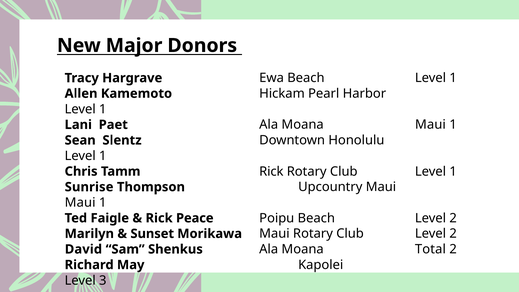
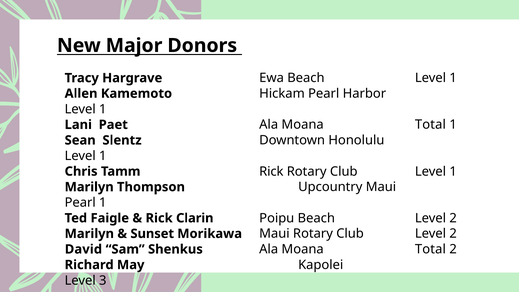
Paet Ala Moana Maui: Maui -> Total
Sunrise at (89, 187): Sunrise -> Marilyn
Maui at (80, 203): Maui -> Pearl
Peace: Peace -> Clarin
